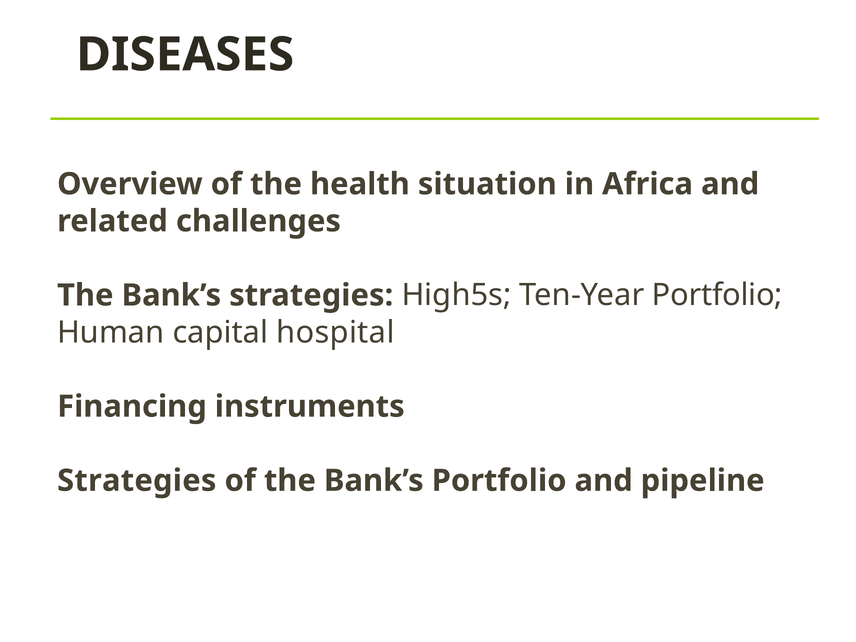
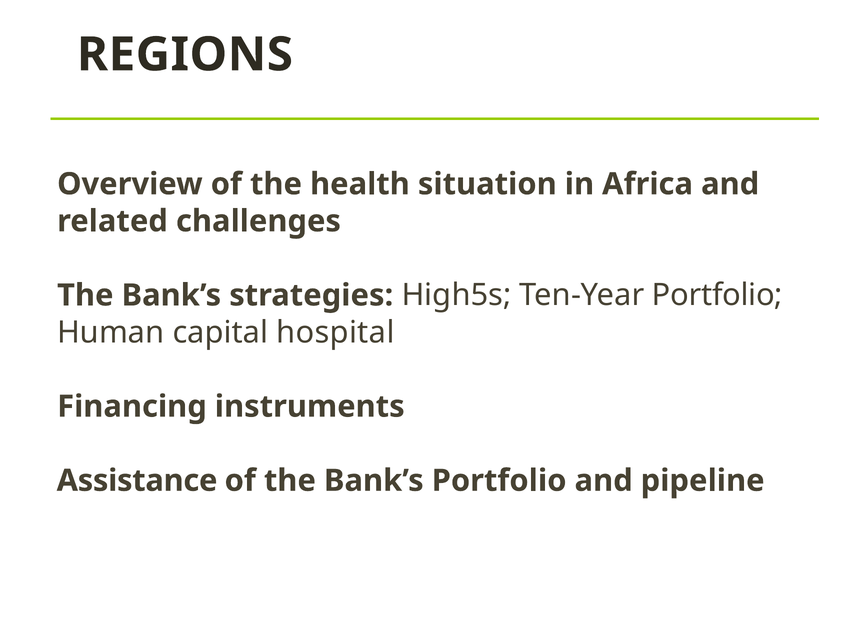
DISEASES: DISEASES -> REGIONS
Strategies at (137, 481): Strategies -> Assistance
